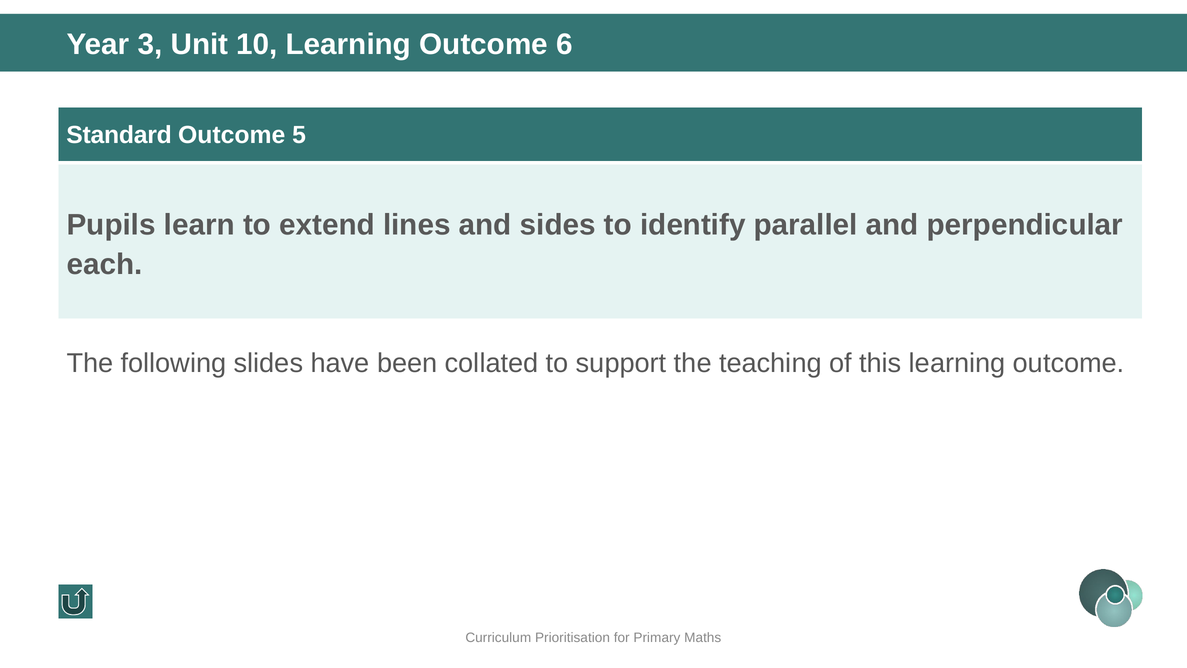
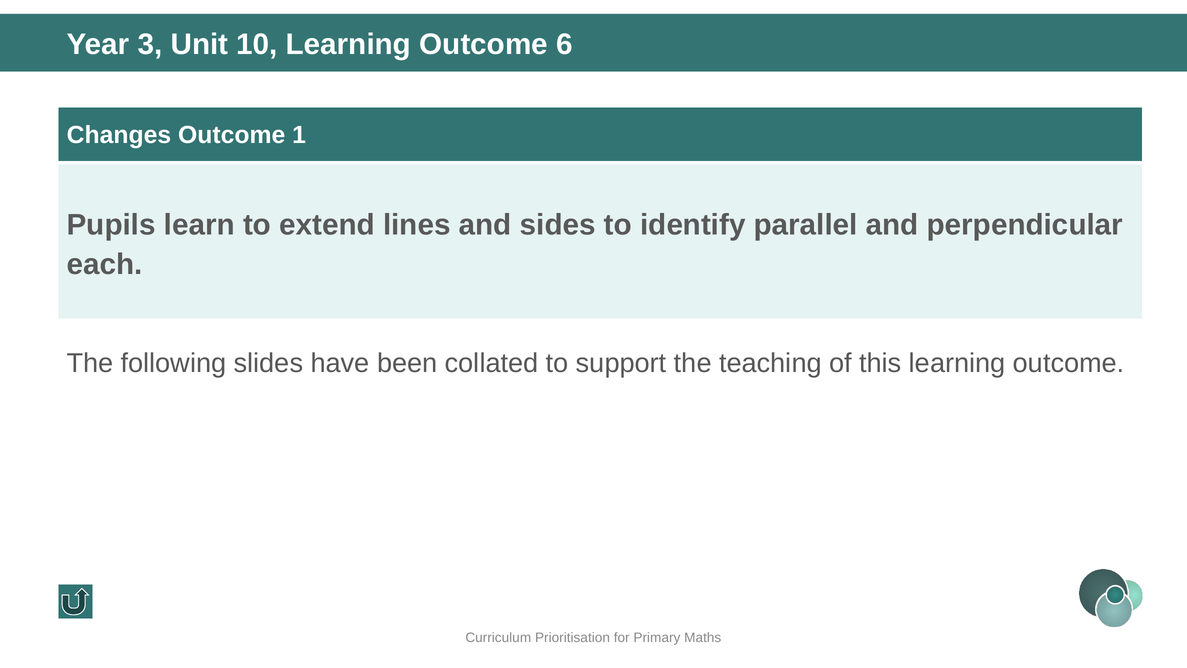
Standard: Standard -> Changes
5: 5 -> 1
